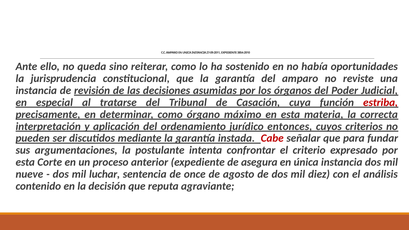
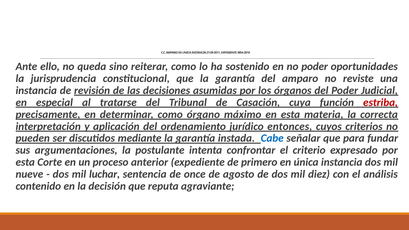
no había: había -> poder
Cabe colour: red -> blue
asegura: asegura -> primero
